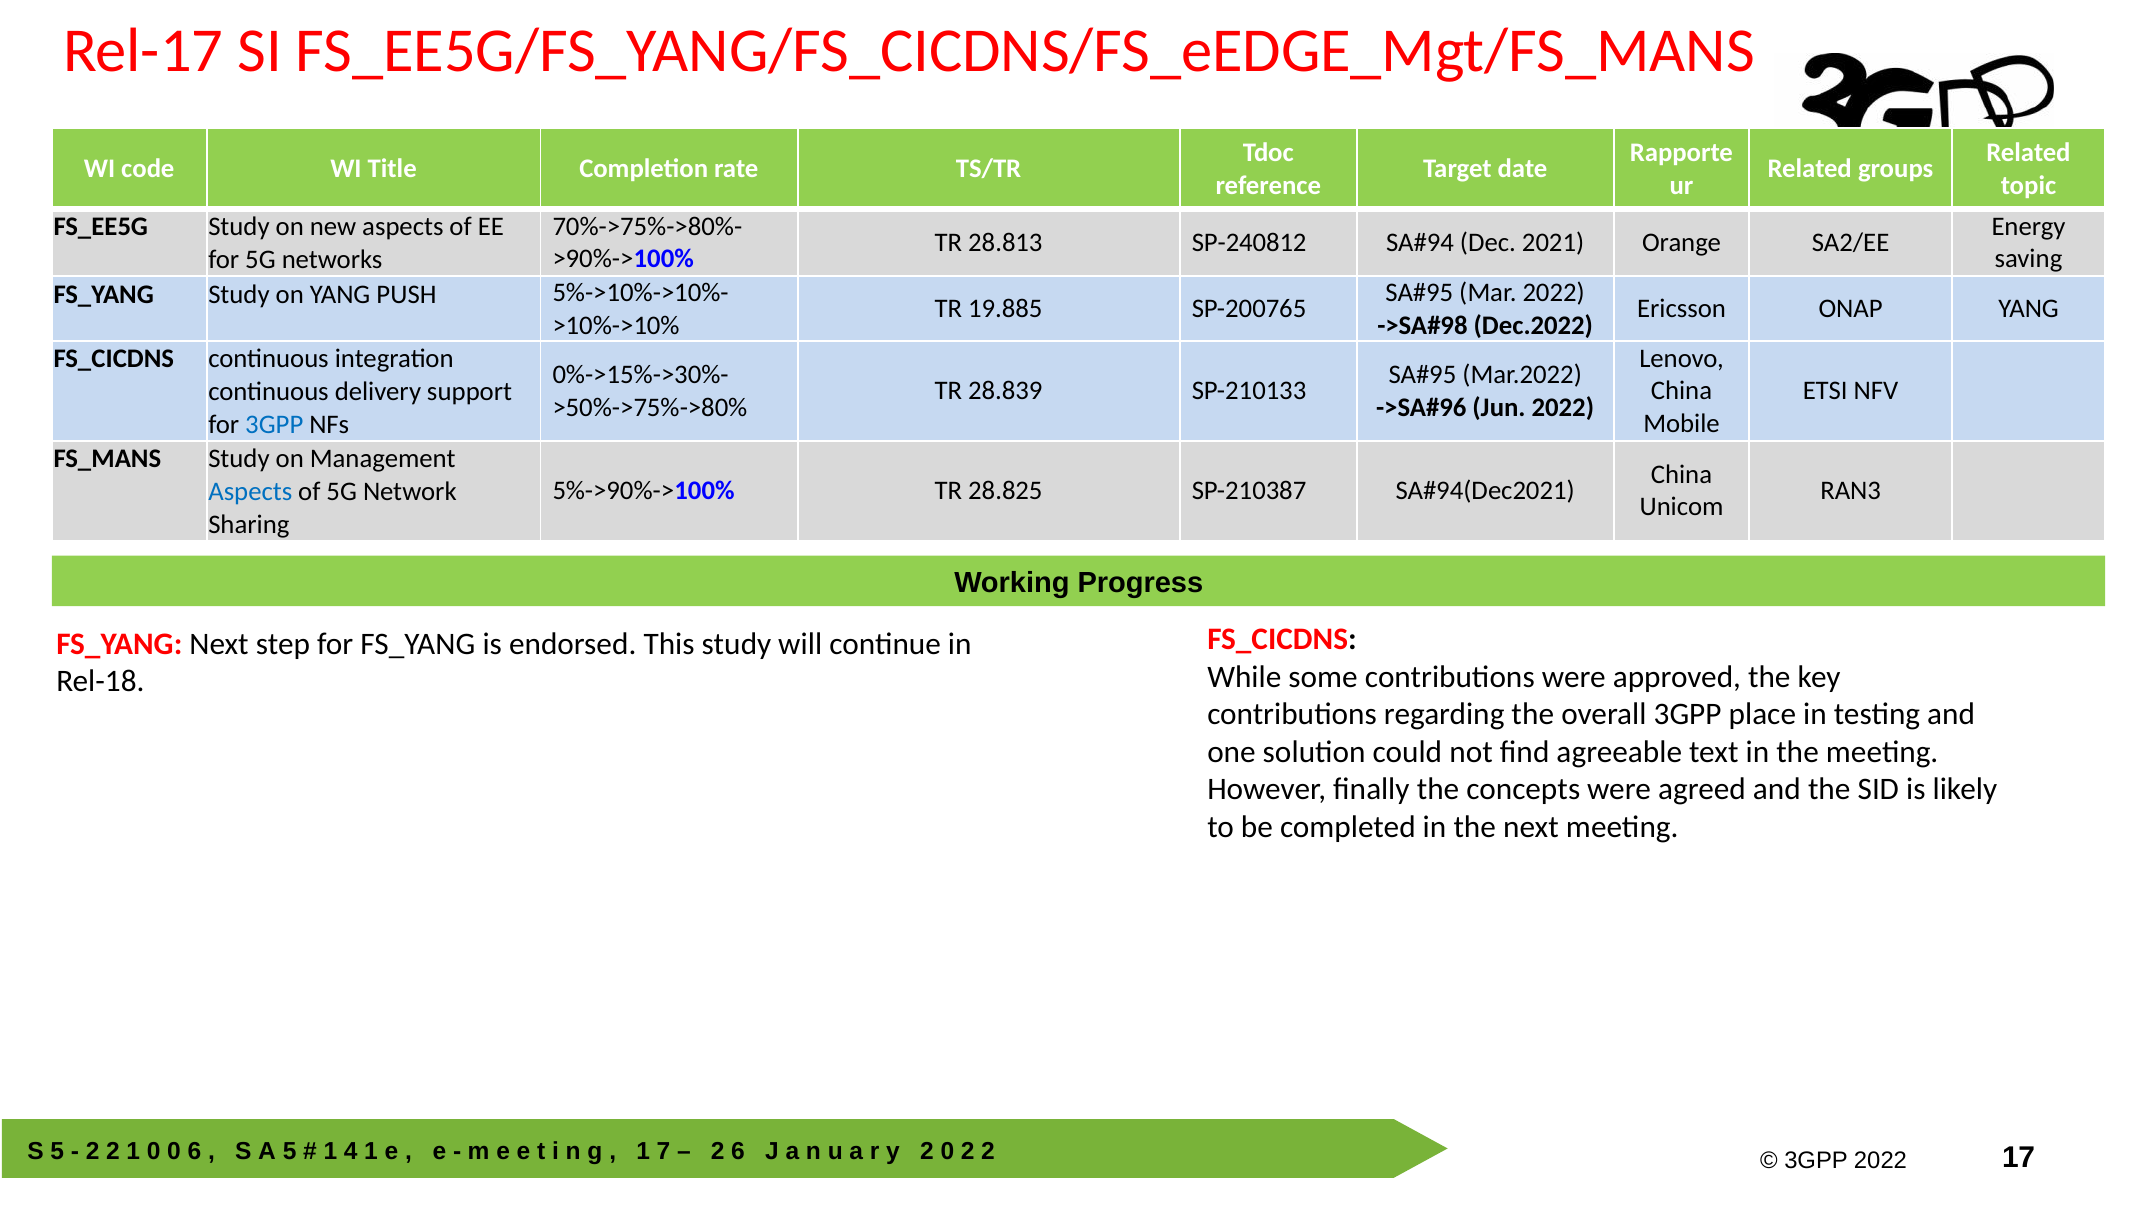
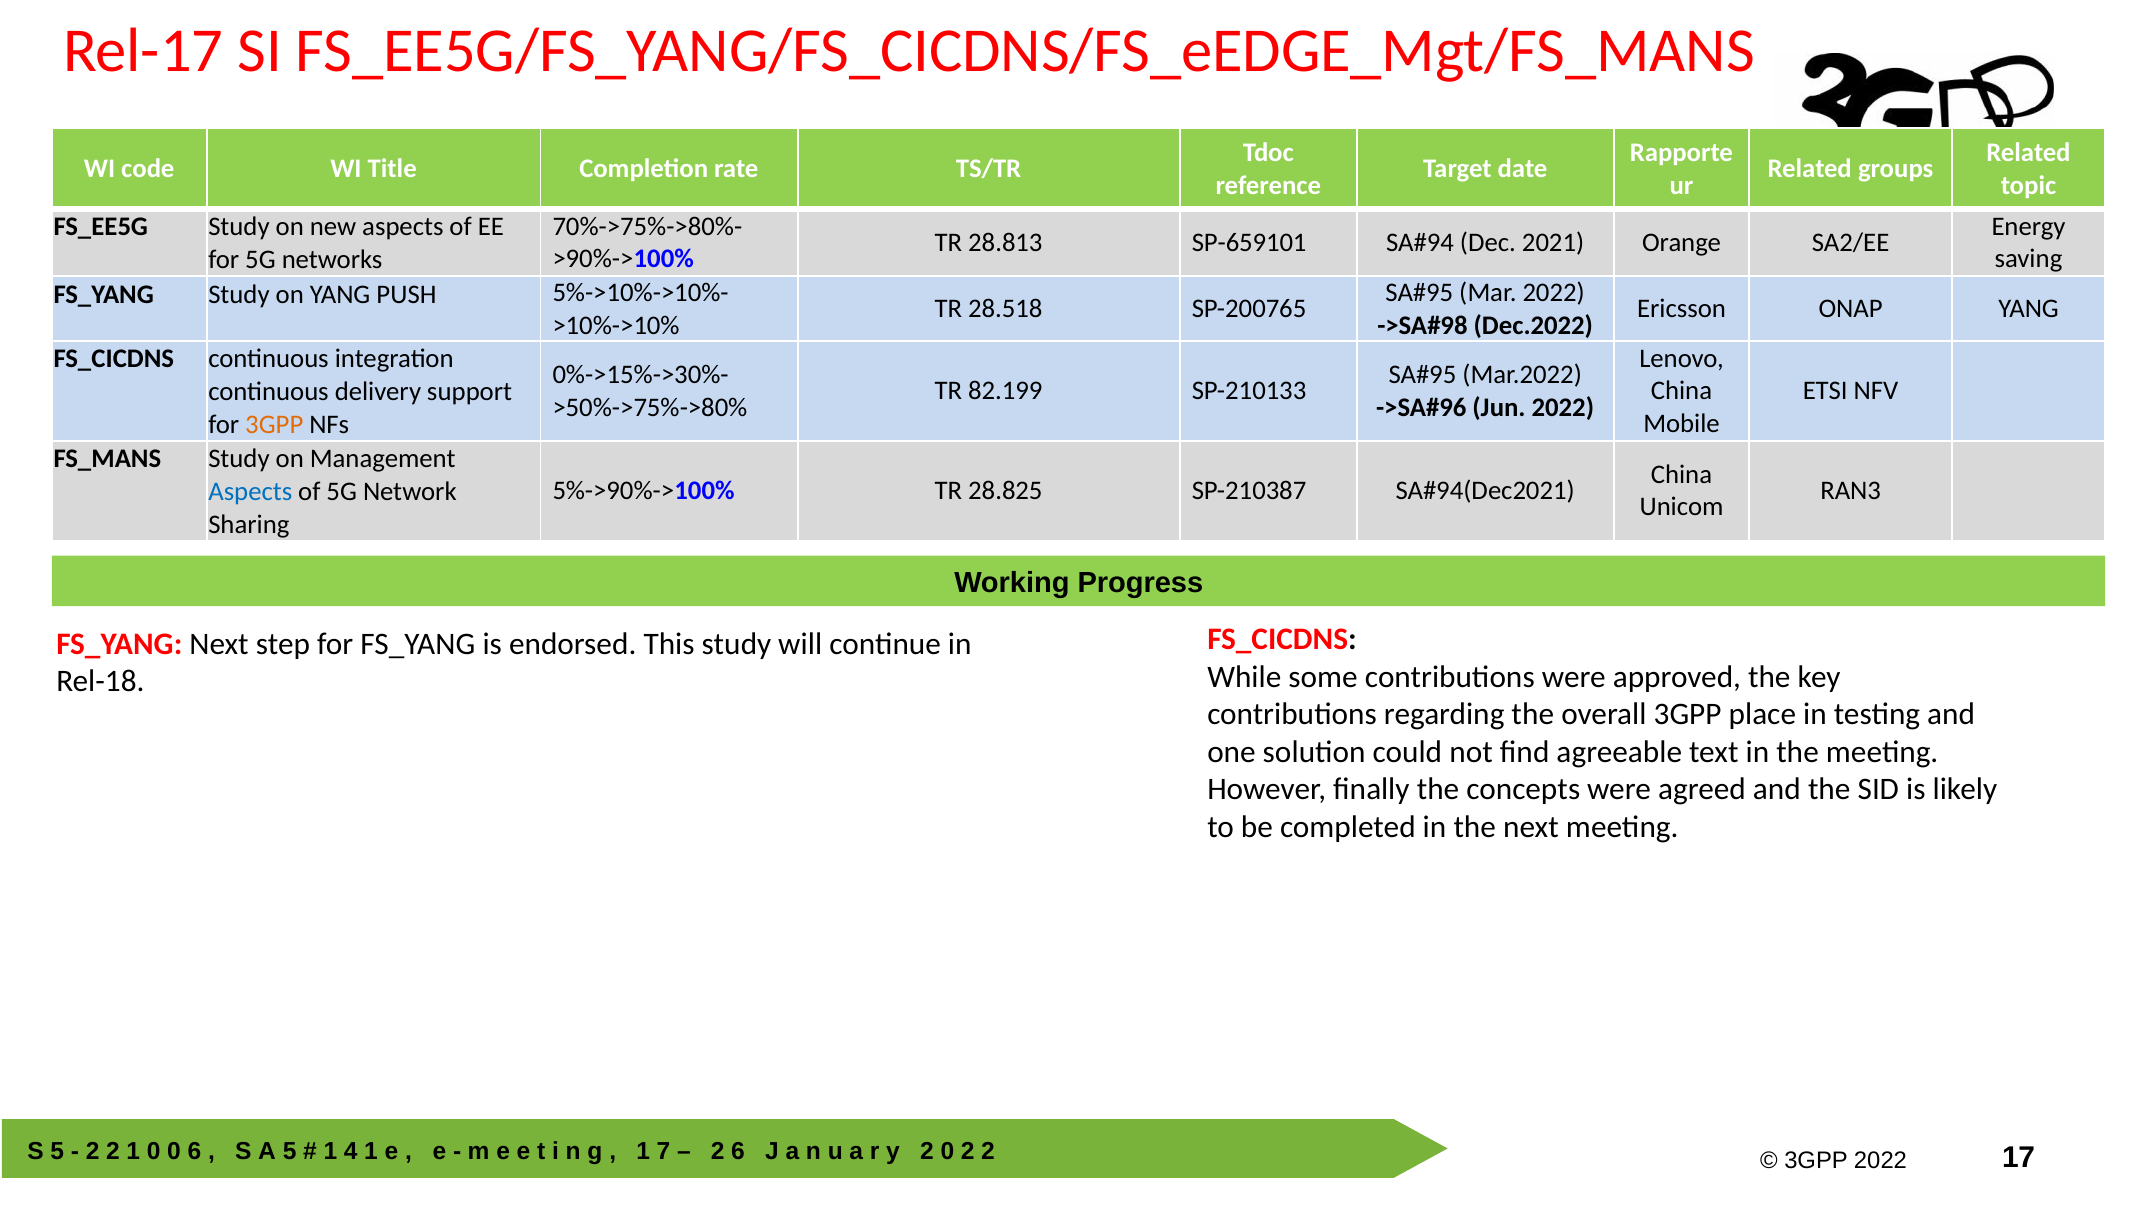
SP-240812: SP-240812 -> SP-659101
19.885: 19.885 -> 28.518
28.839: 28.839 -> 82.199
3GPP at (274, 424) colour: blue -> orange
